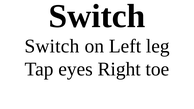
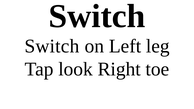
eyes: eyes -> look
